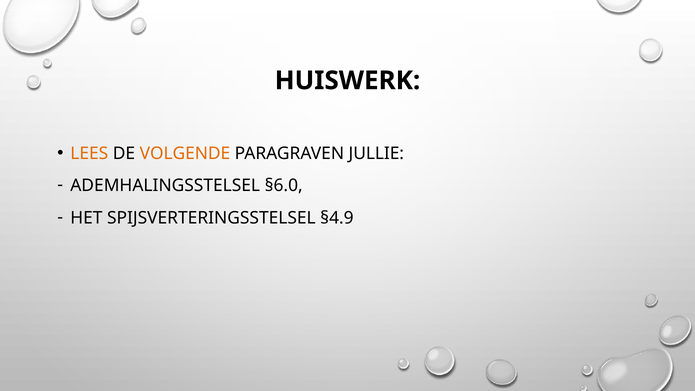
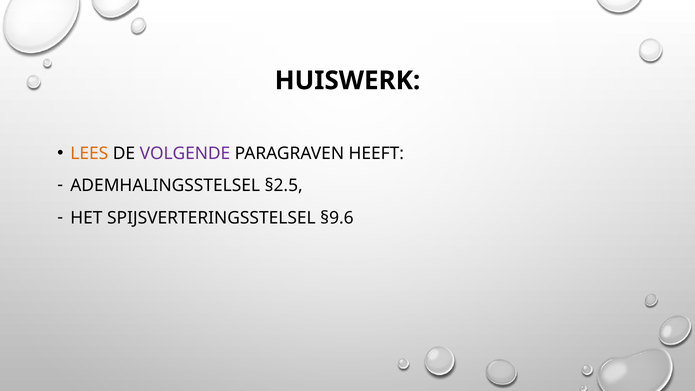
VOLGENDE colour: orange -> purple
JULLIE: JULLIE -> HEEFT
§6.0: §6.0 -> §2.5
§4.9: §4.9 -> §9.6
